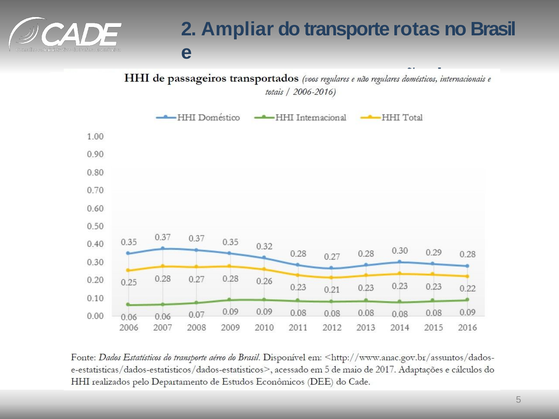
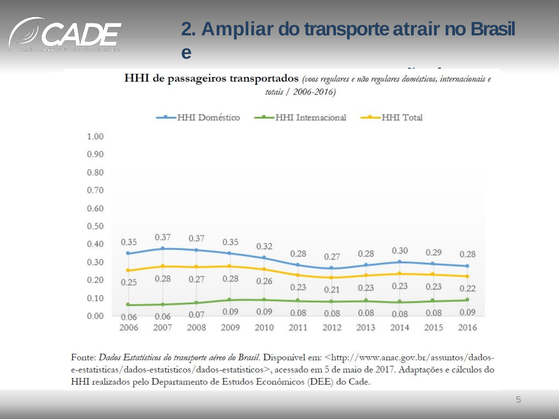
rotas: rotas -> atrair
